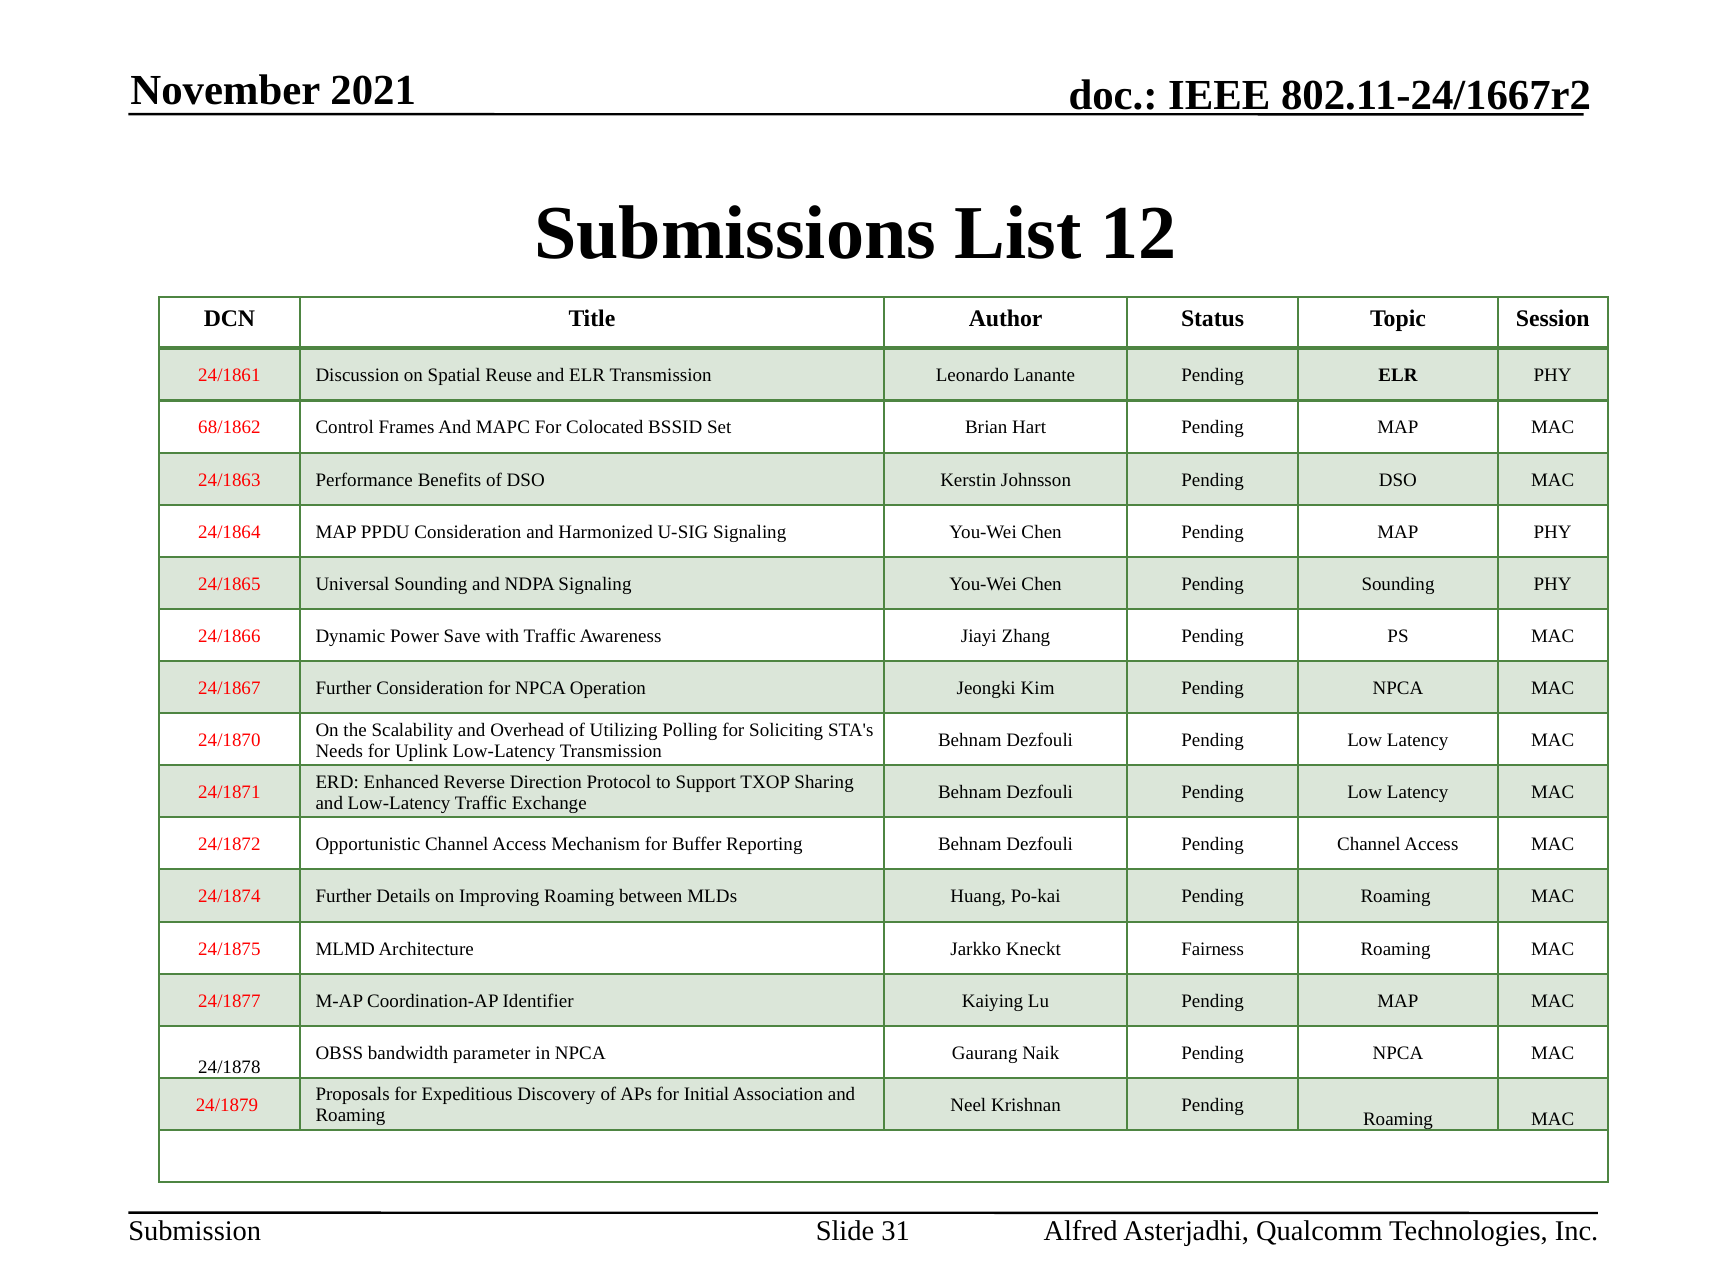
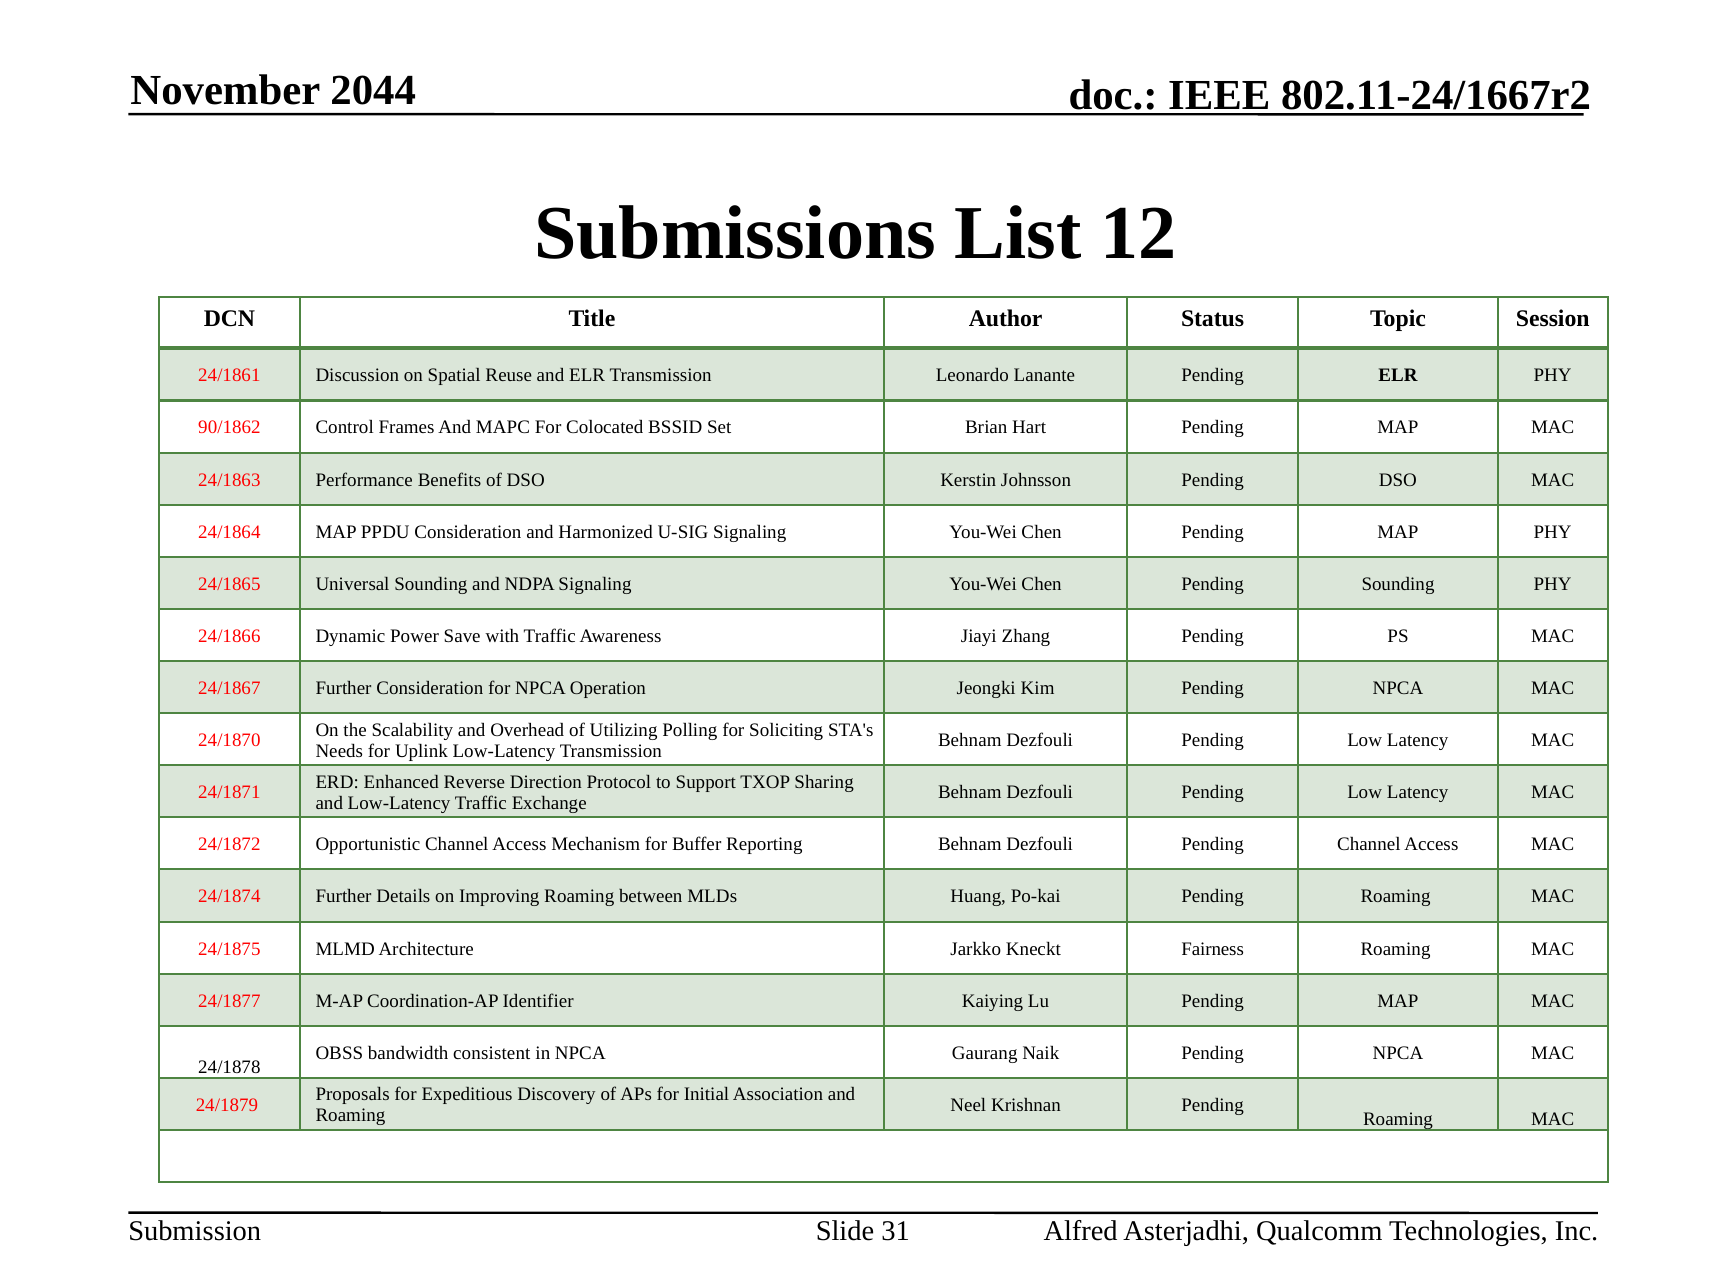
2021: 2021 -> 2044
68/1862: 68/1862 -> 90/1862
parameter: parameter -> consistent
